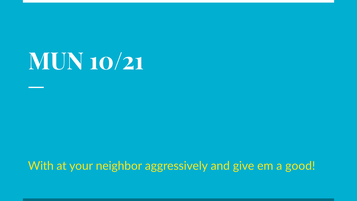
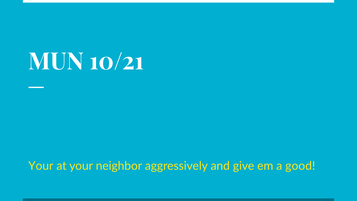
With at (41, 166): With -> Your
